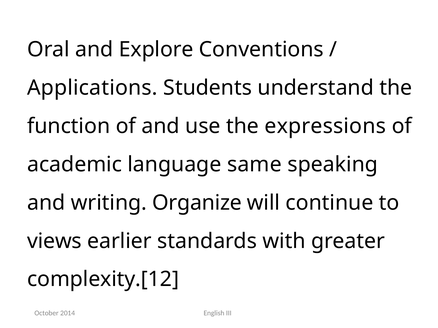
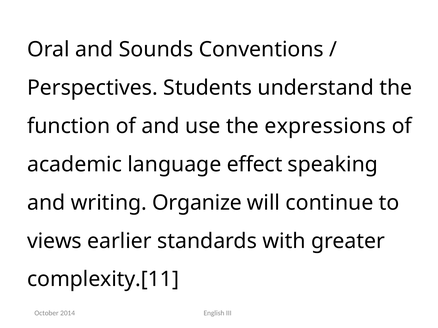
Explore: Explore -> Sounds
Applications: Applications -> Perspectives
same: same -> effect
complexity.[12: complexity.[12 -> complexity.[11
